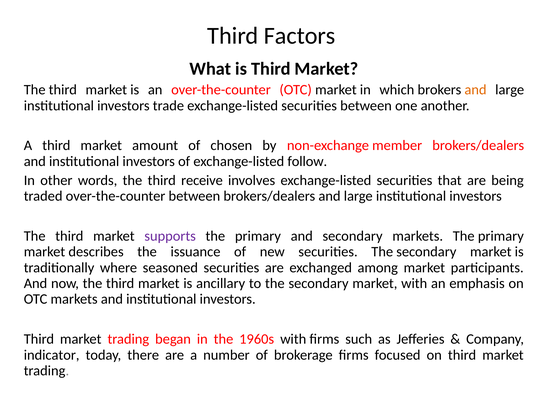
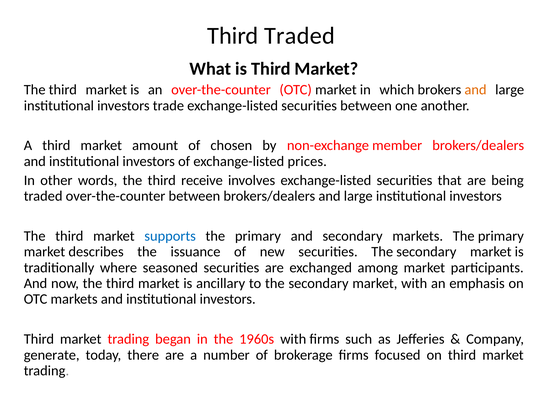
Third Factors: Factors -> Traded
follow: follow -> prices
supports colour: purple -> blue
indicator: indicator -> generate
